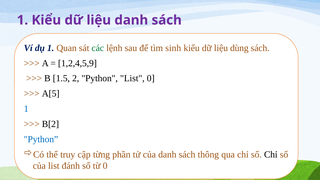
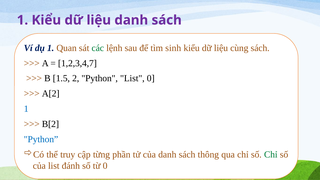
dùng: dùng -> cùng
1,2,4,5,9: 1,2,4,5,9 -> 1,2,3,4,7
A[5: A[5 -> A[2
Chỉ at (271, 154) colour: black -> green
